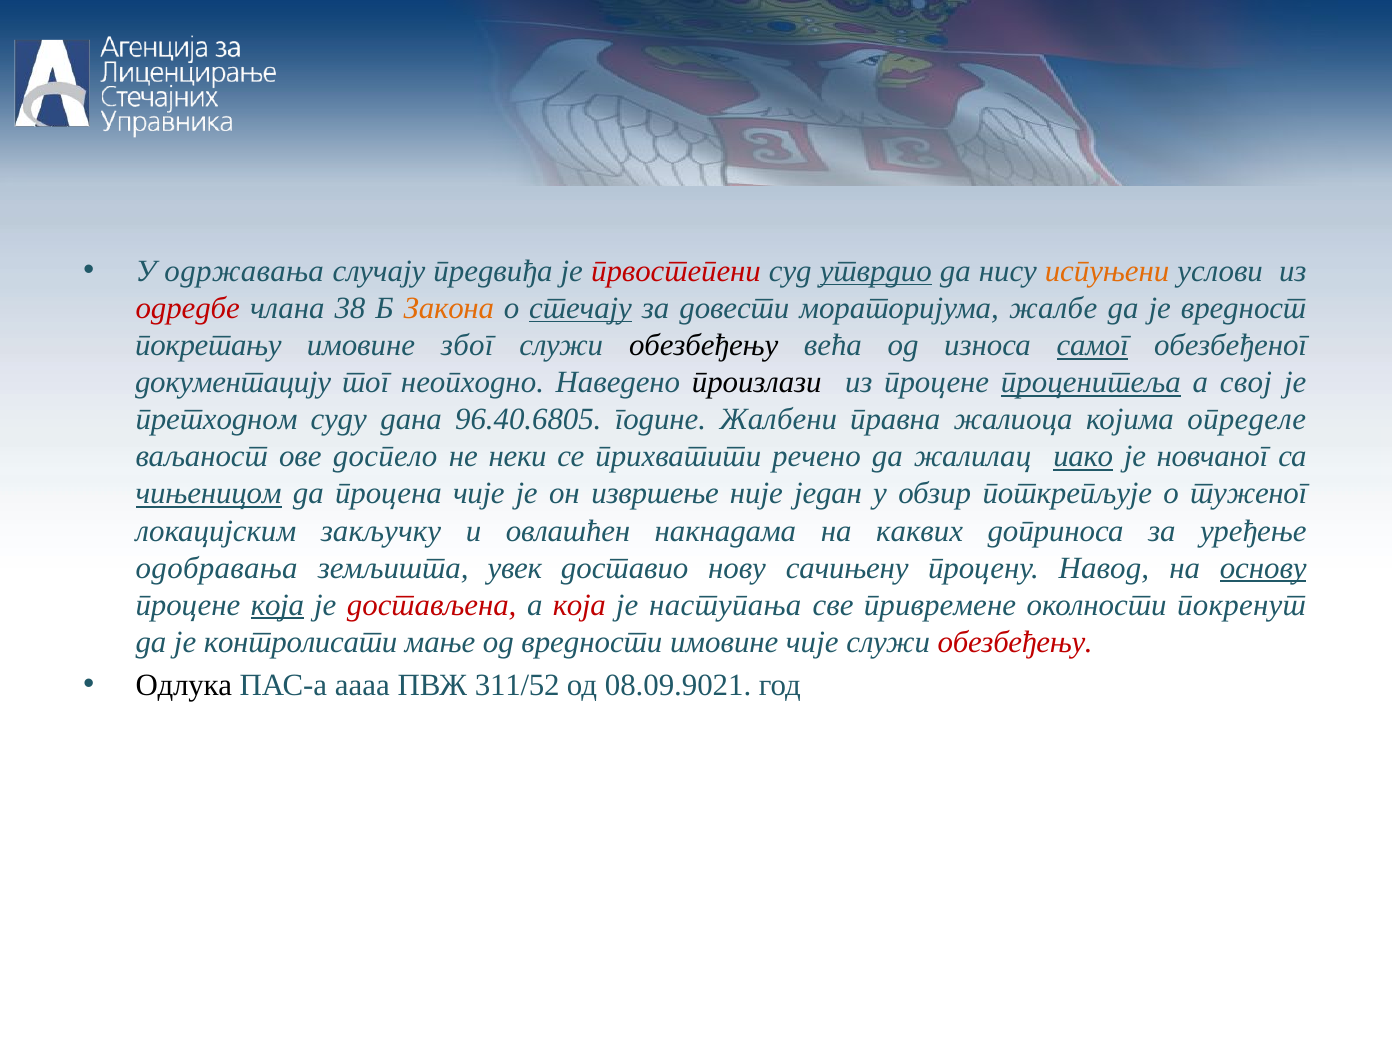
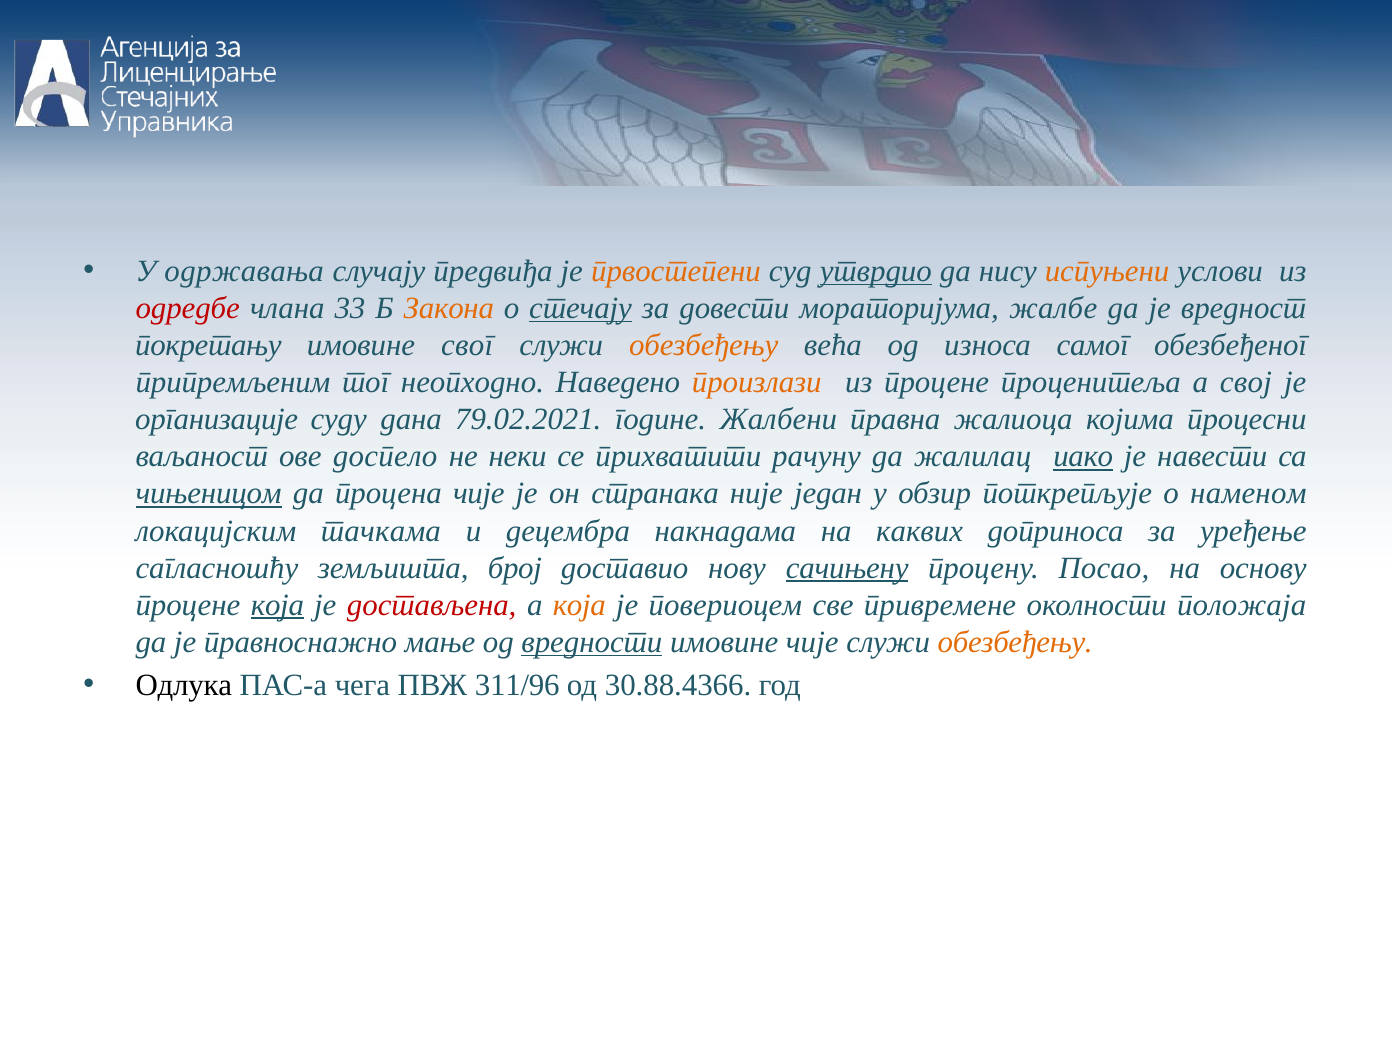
првостепени colour: red -> orange
38: 38 -> 33
због: због -> свог
обезбеђењу at (704, 345) colour: black -> orange
самог underline: present -> none
документацију: документацију -> припремљеним
произлази colour: black -> orange
проценитеља underline: present -> none
претходном: претходном -> организације
96.40.6805: 96.40.6805 -> 79.02.2021
определе: определе -> процесни
речено: речено -> рачуну
новчаног: новчаног -> навести
извршење: извршење -> странака
туженог: туженог -> наменом
закључку: закључку -> тачкама
овлашћен: овлашћен -> децембра
одобравања: одобравања -> сагласношћу
увек: увек -> број
сачињену underline: none -> present
Навод: Навод -> Посао
основу underline: present -> none
која at (579, 605) colour: red -> orange
наступања: наступања -> повериоцем
покренут: покренут -> положаја
контролисати: контролисати -> правноснажно
вредности underline: none -> present
обезбеђењу at (1015, 642) colour: red -> orange
аааа: аааа -> чега
311/52: 311/52 -> 311/96
08.09.9021: 08.09.9021 -> 30.88.4366
